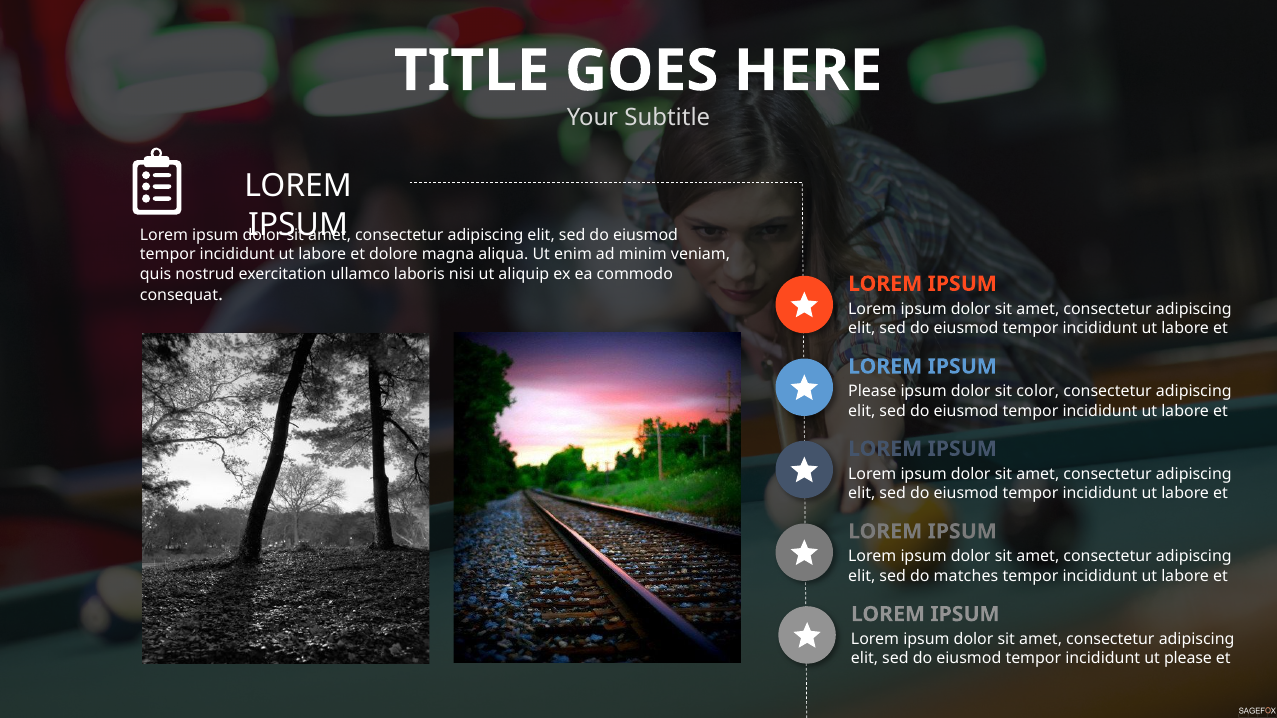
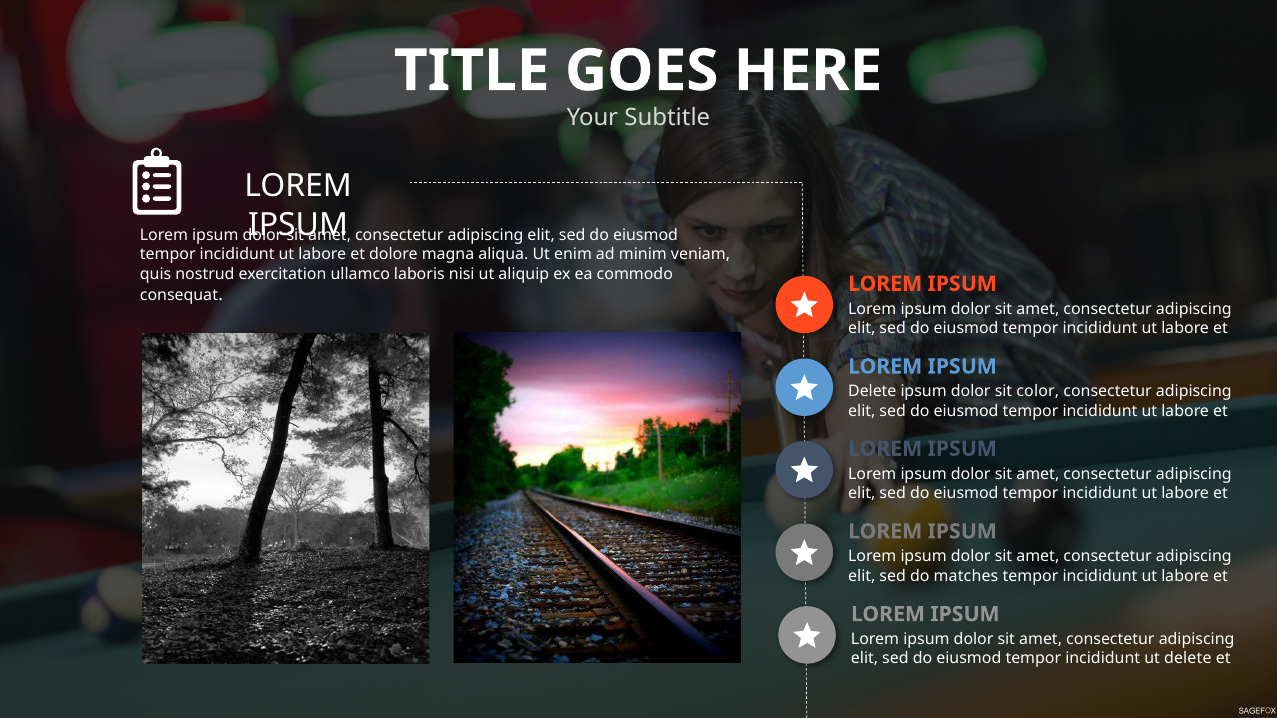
Please at (872, 392): Please -> Delete
ut please: please -> delete
